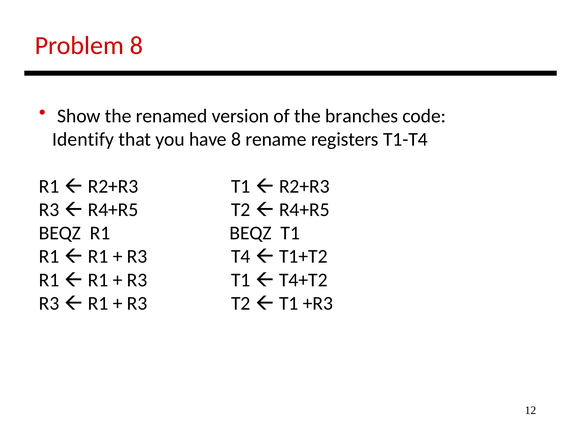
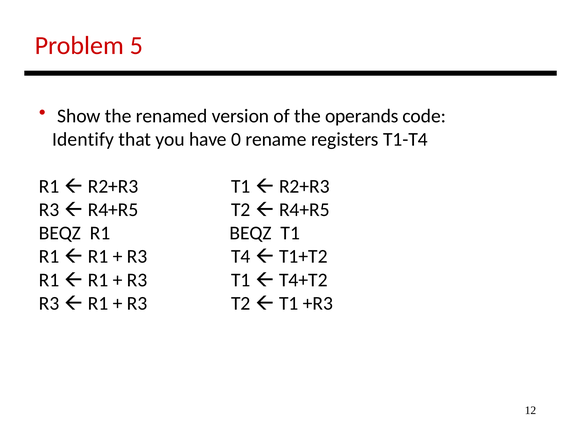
Problem 8: 8 -> 5
branches: branches -> operands
have 8: 8 -> 0
